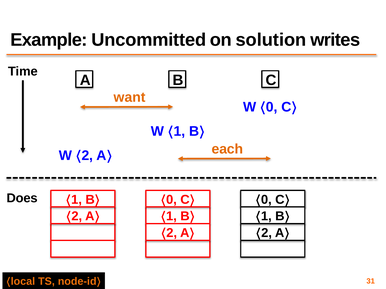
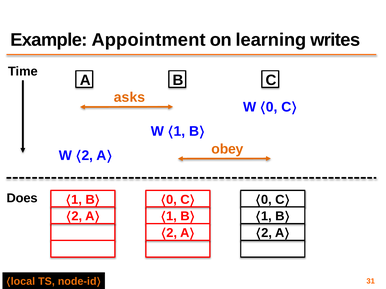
Uncommitted: Uncommitted -> Appointment
solution: solution -> learning
want: want -> asks
each: each -> obey
